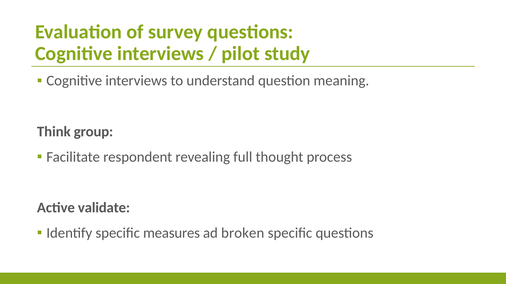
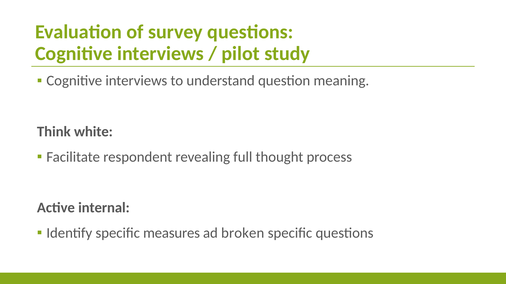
group: group -> white
validate: validate -> internal
